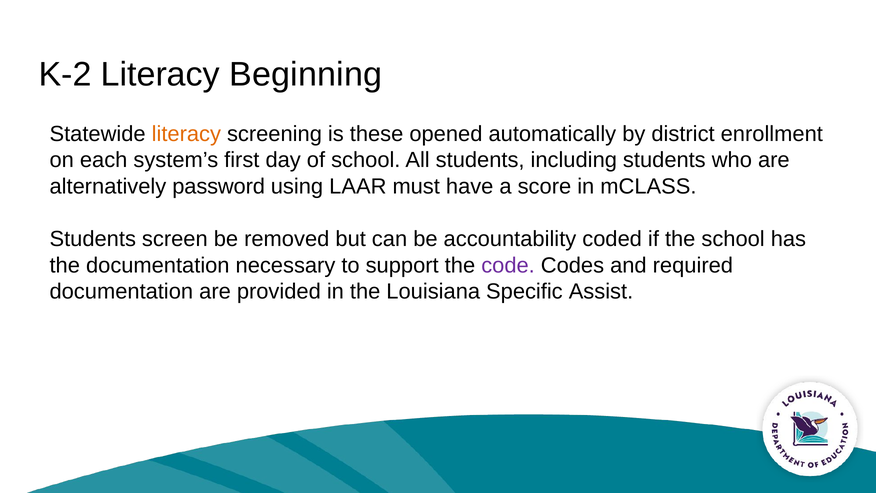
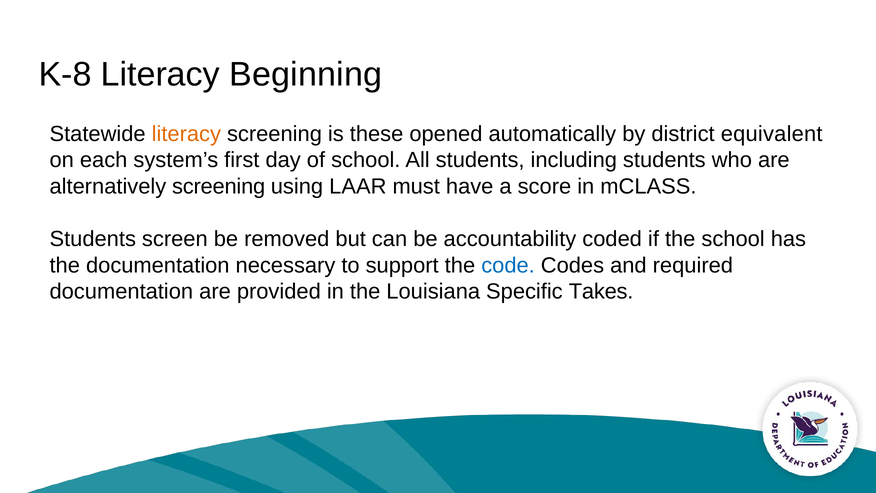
K-2: K-2 -> K-8
enrollment: enrollment -> equivalent
alternatively password: password -> screening
code colour: purple -> blue
Assist: Assist -> Takes
